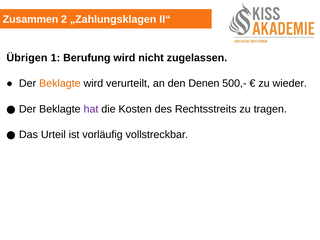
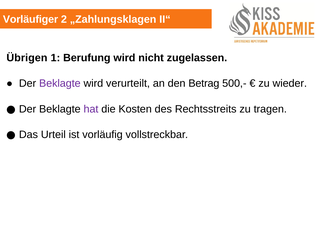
Zusammen: Zusammen -> Vorläufiger
Beklagte at (60, 83) colour: orange -> purple
Denen: Denen -> Betrag
